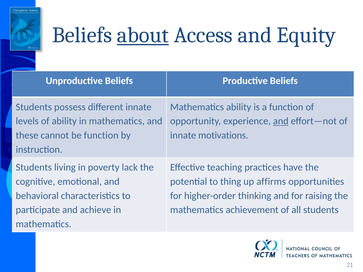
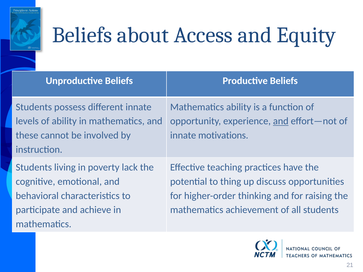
about underline: present -> none
be function: function -> involved
affirms: affirms -> discuss
